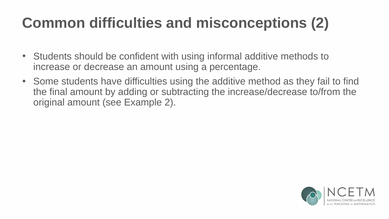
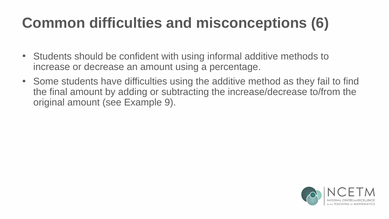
misconceptions 2: 2 -> 6
Example 2: 2 -> 9
